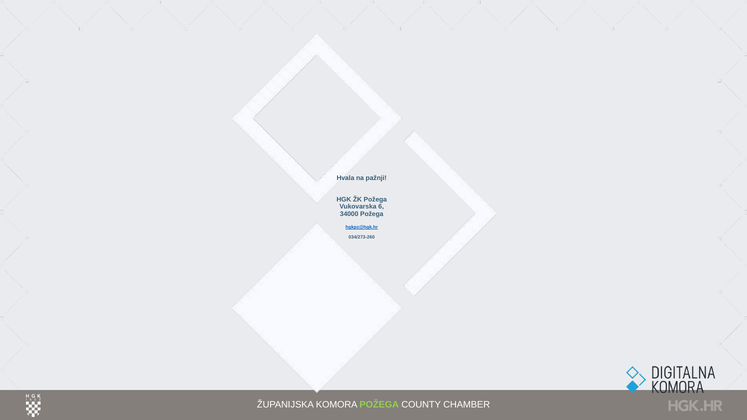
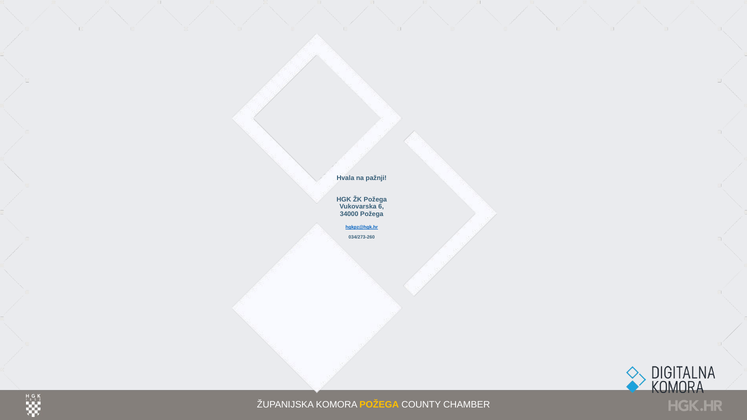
POŽEGA at (379, 405) colour: light green -> yellow
